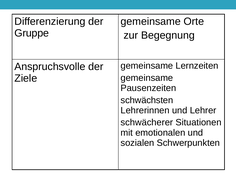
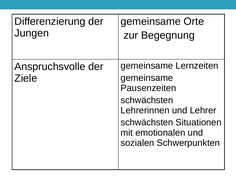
Gruppe: Gruppe -> Jungen
schwächerer at (147, 122): schwächerer -> schwächsten
